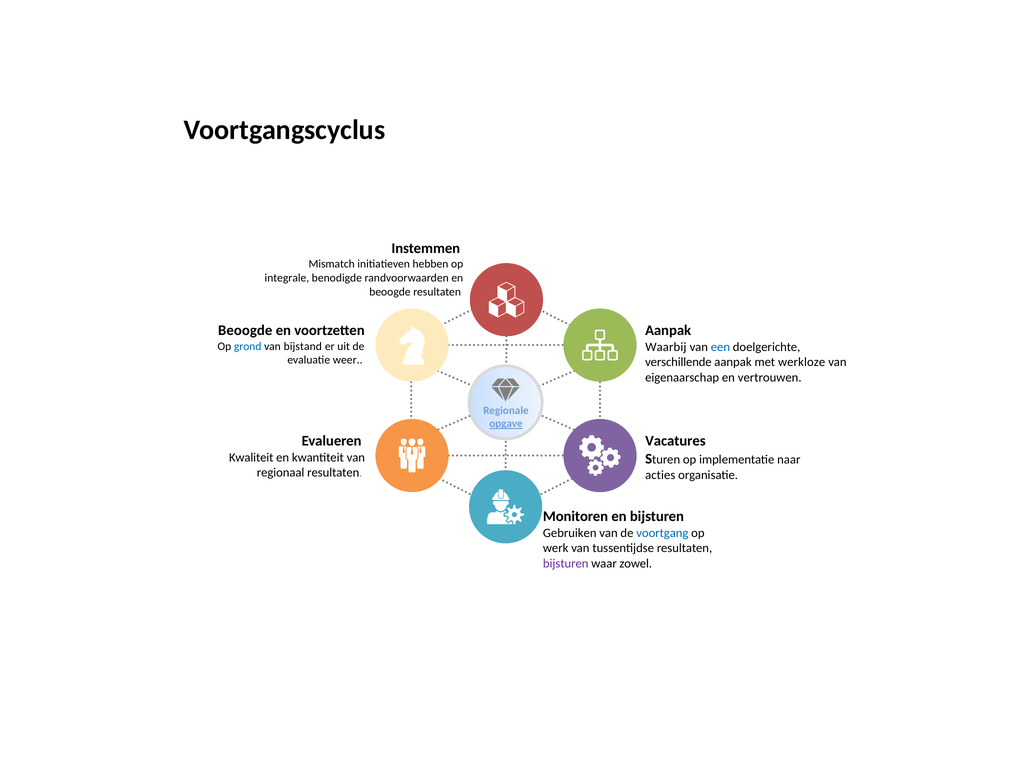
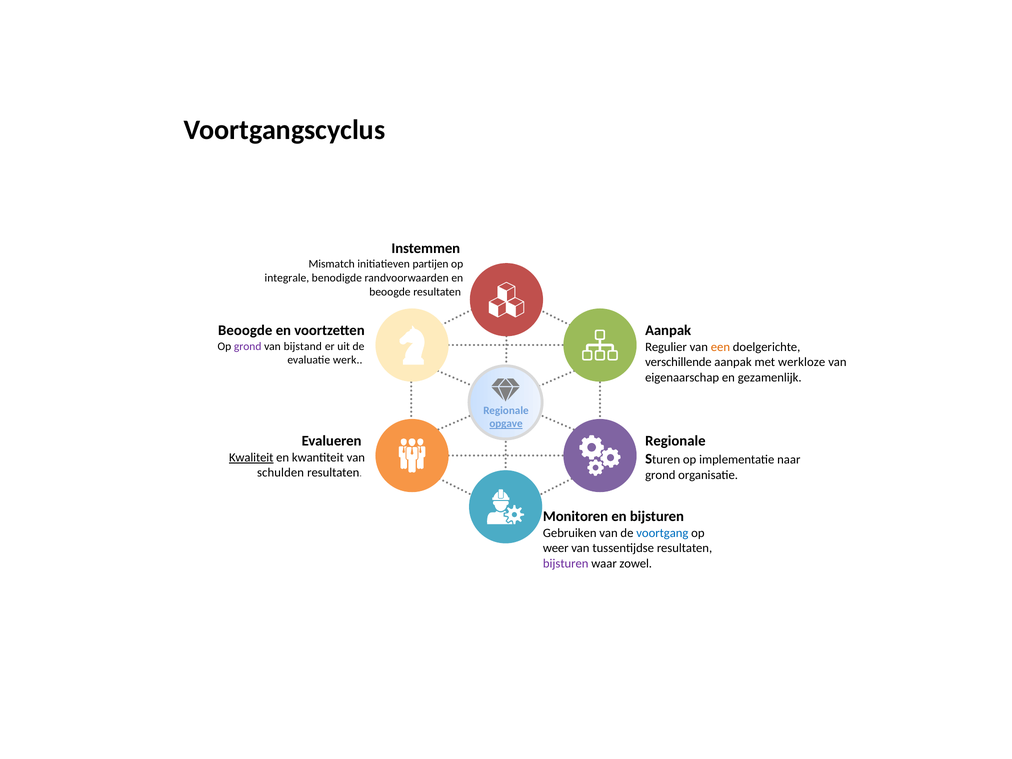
hebben: hebben -> partijen
grond at (248, 346) colour: blue -> purple
Waarbij: Waarbij -> Regulier
een colour: blue -> orange
weer: weer -> werk
vertrouwen: vertrouwen -> gezamenlijk
Vacatures at (675, 441): Vacatures -> Regionale
Kwaliteit underline: none -> present
regionaal: regionaal -> schulden
acties at (660, 475): acties -> grond
werk: werk -> weer
